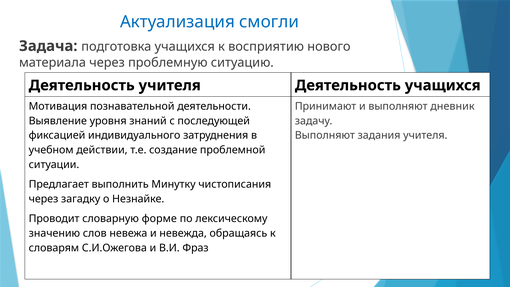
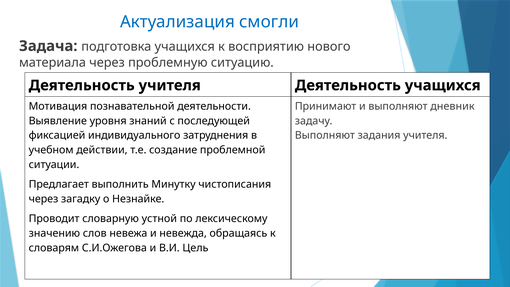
форме: форме -> устной
Фраз: Фраз -> Цель
